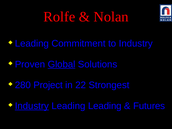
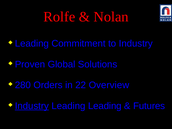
Global underline: present -> none
Project: Project -> Orders
Strongest: Strongest -> Overview
